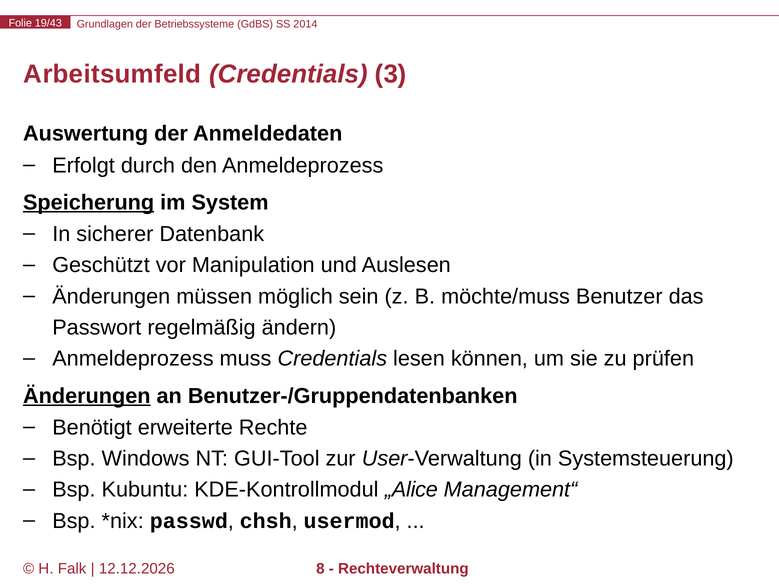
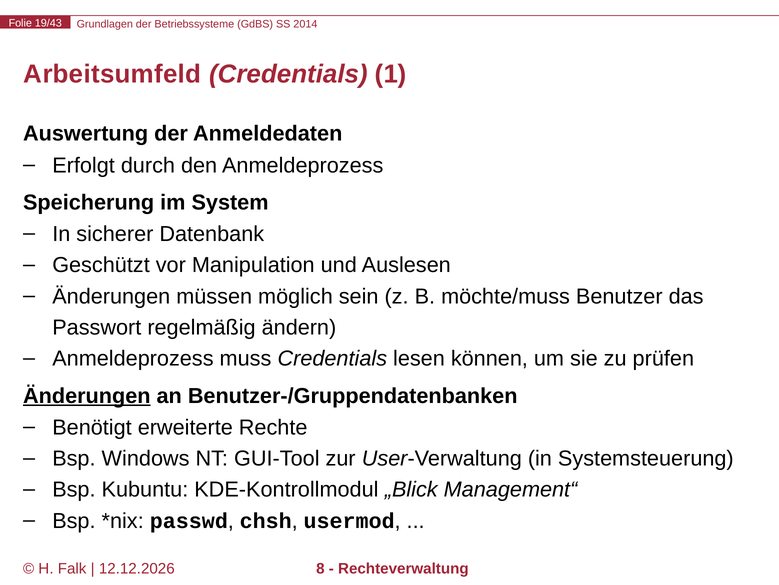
3: 3 -> 1
Speicherung underline: present -> none
„Alice: „Alice -> „Blick
